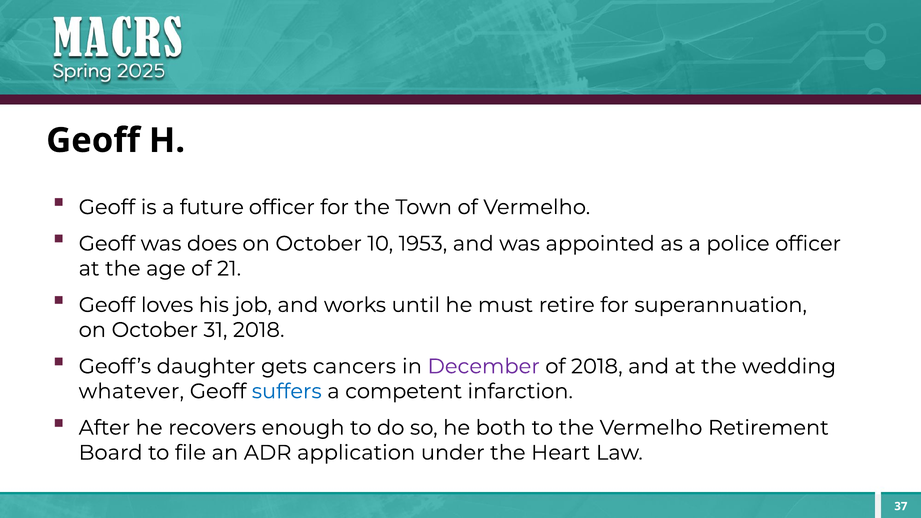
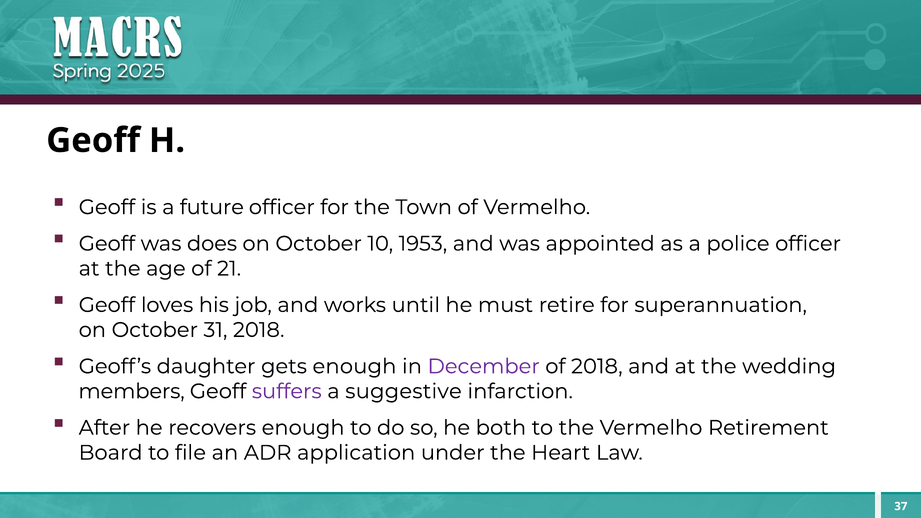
gets cancers: cancers -> enough
whatever: whatever -> members
suffers colour: blue -> purple
competent: competent -> suggestive
